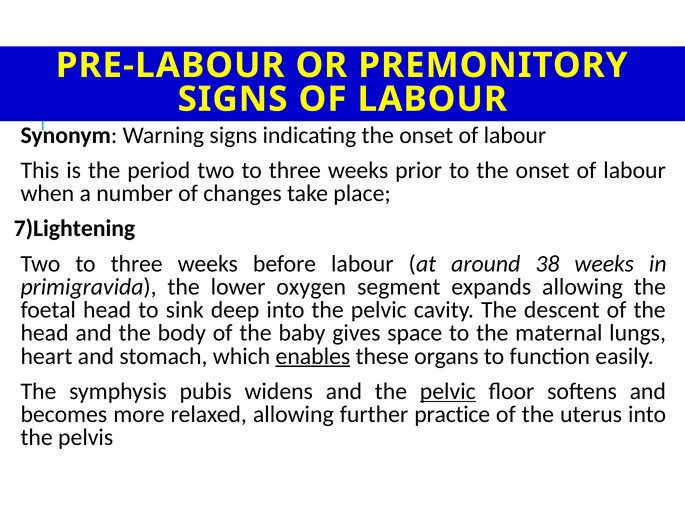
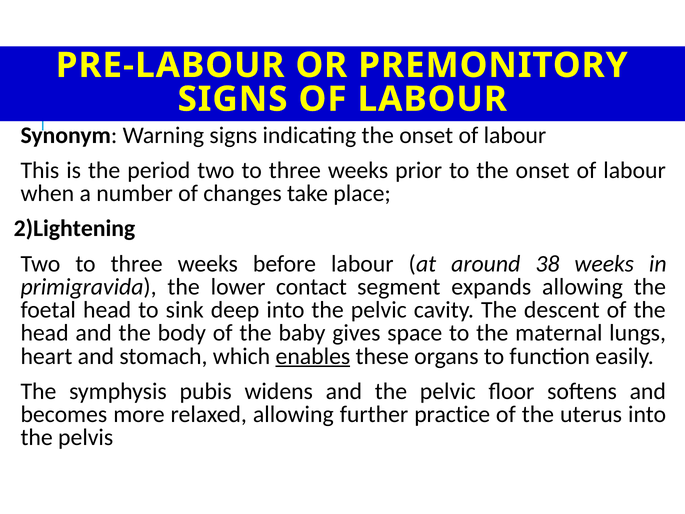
7)Lightening: 7)Lightening -> 2)Lightening
oxygen: oxygen -> contact
pelvic at (448, 391) underline: present -> none
